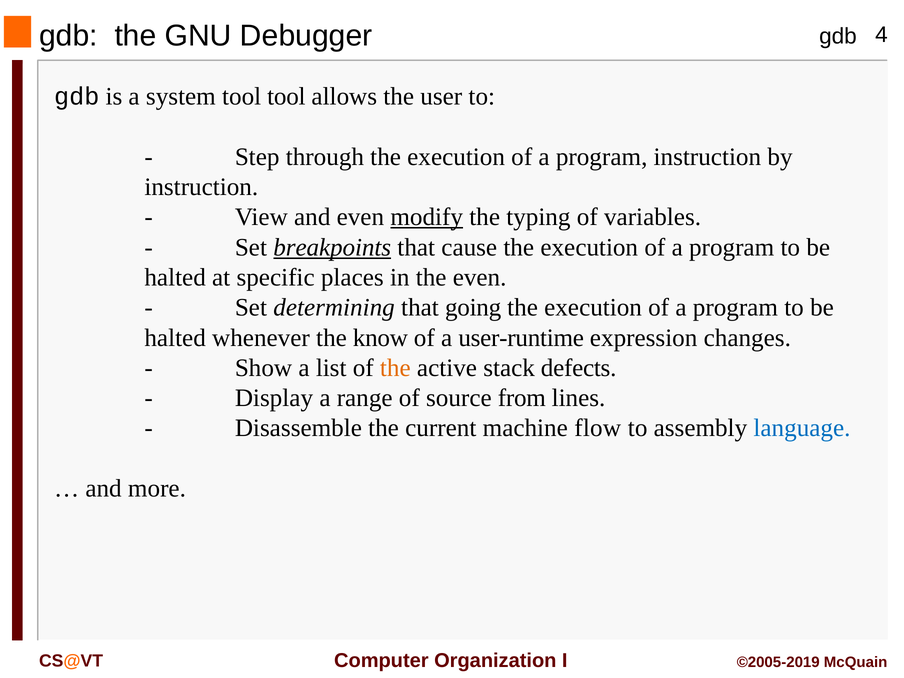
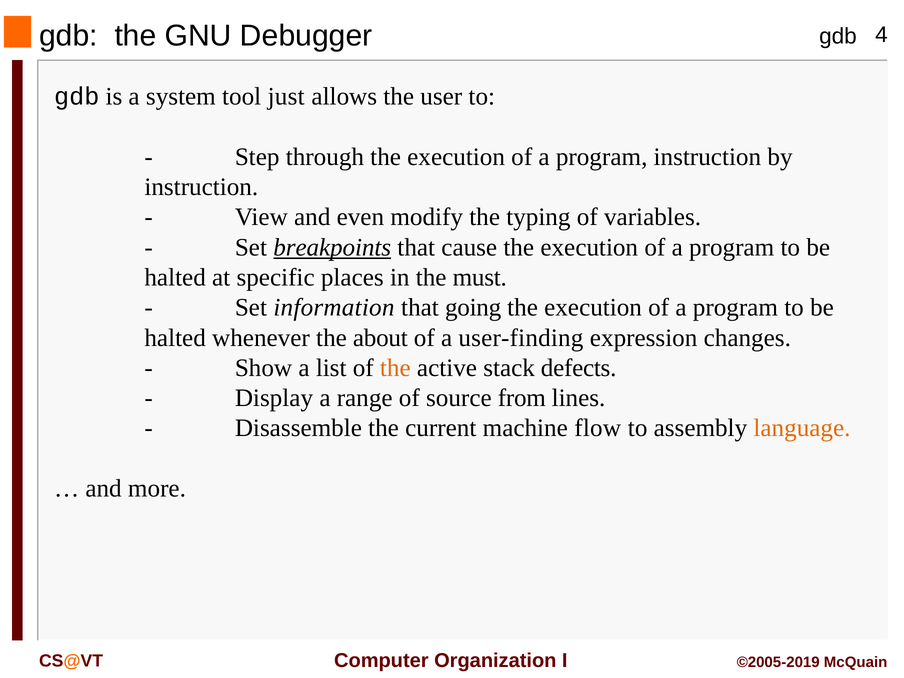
tool tool: tool -> just
modify underline: present -> none
the even: even -> must
determining: determining -> information
know: know -> about
user-runtime: user-runtime -> user-finding
language colour: blue -> orange
